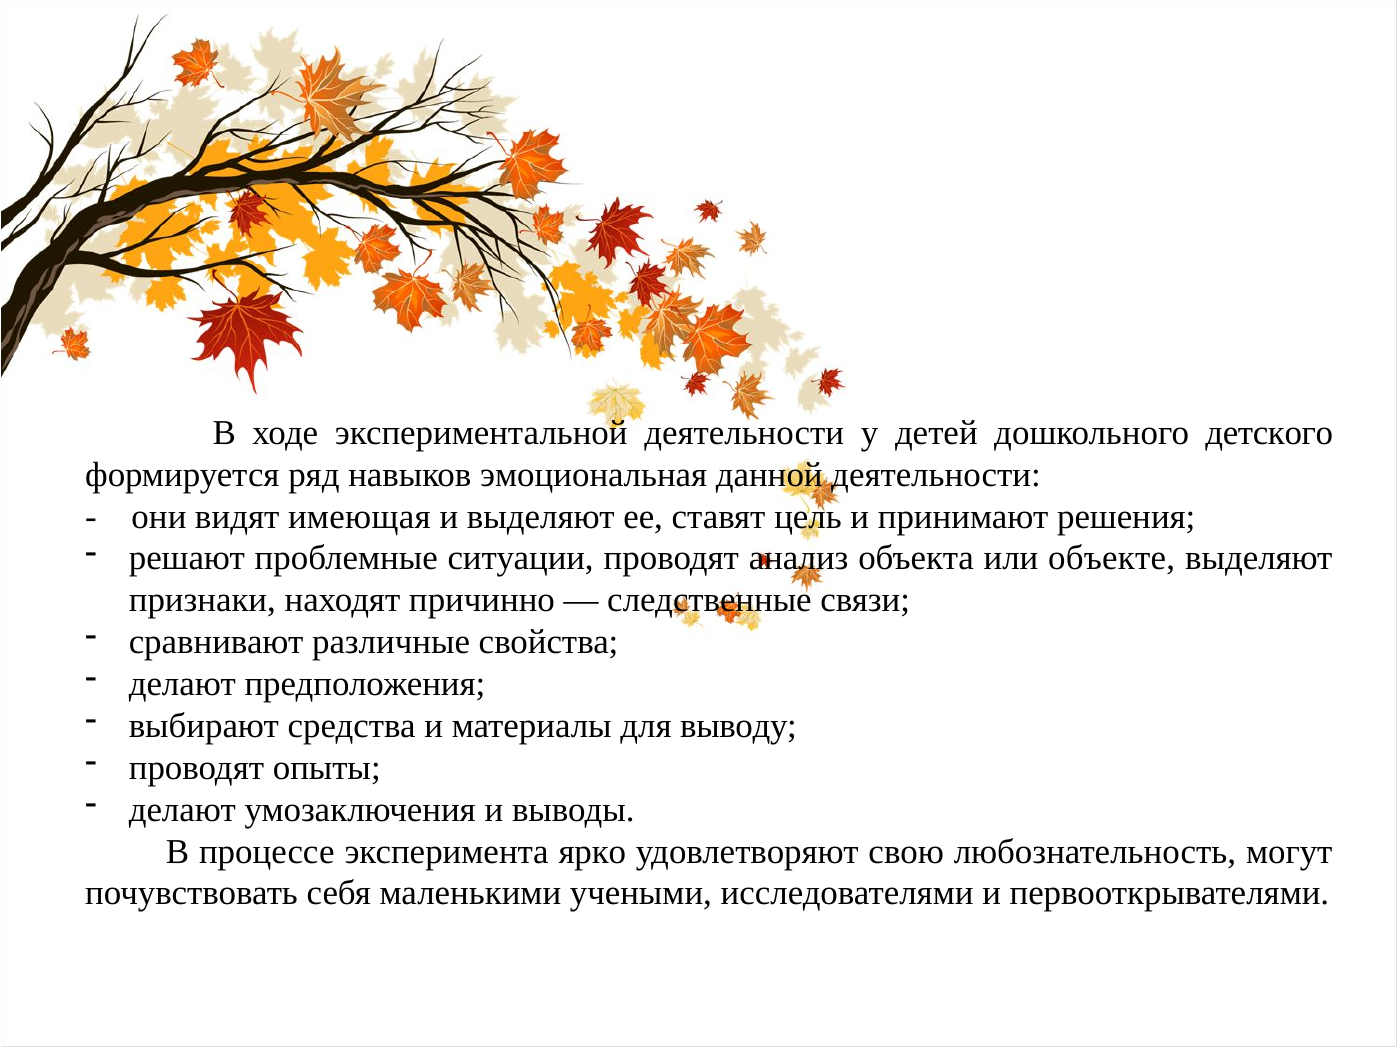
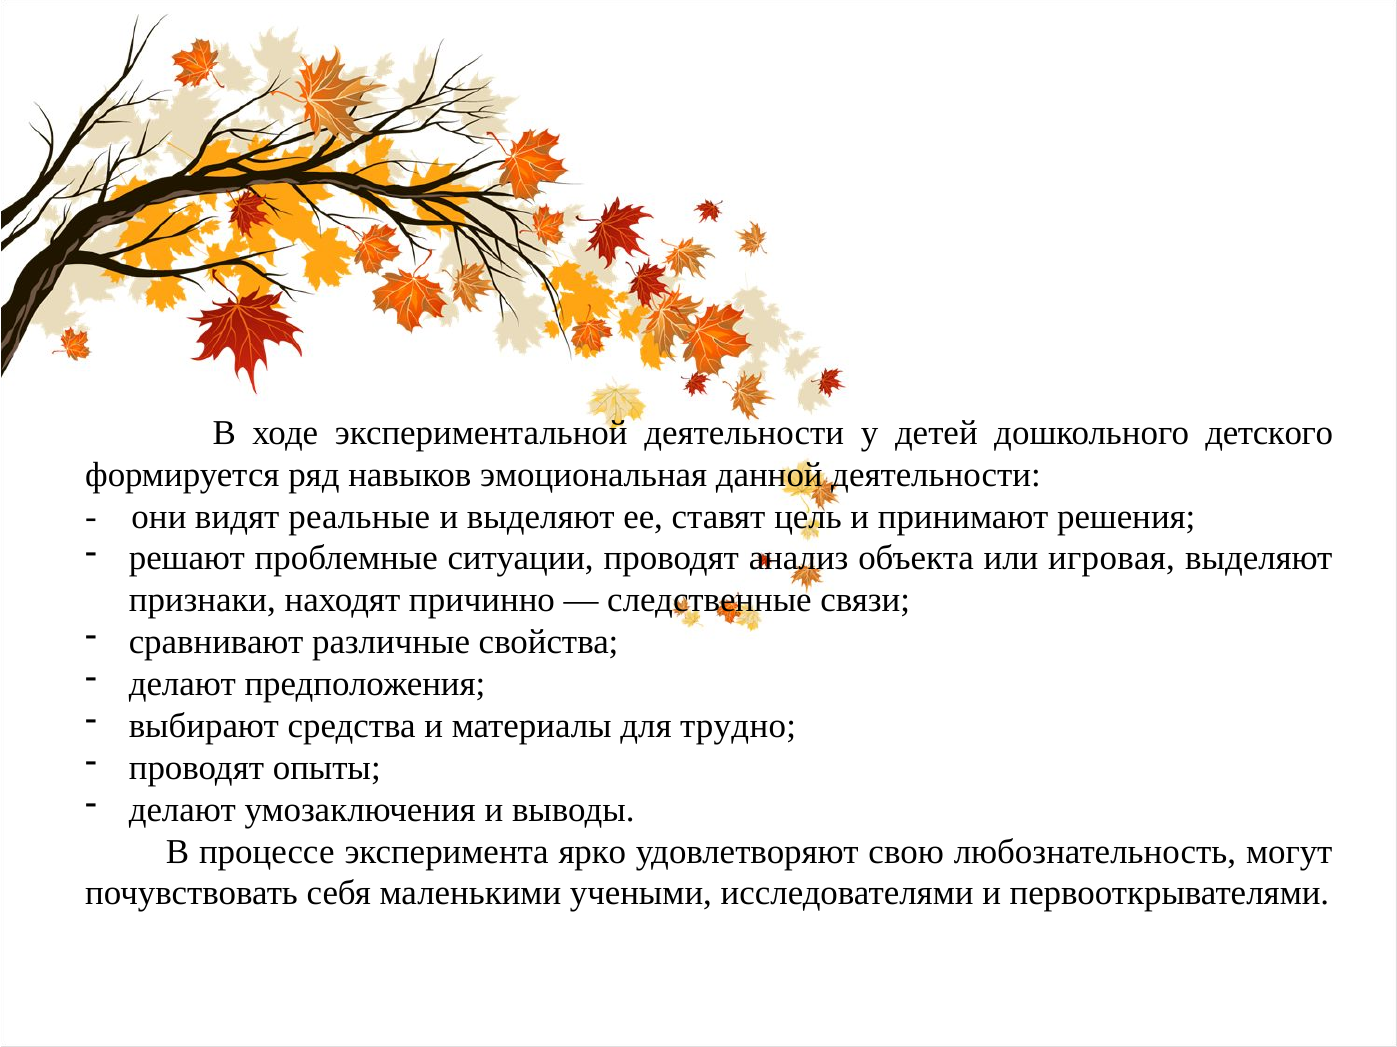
имеющая: имеющая -> реальные
объекте: объекте -> игровая
выводу: выводу -> трудно
